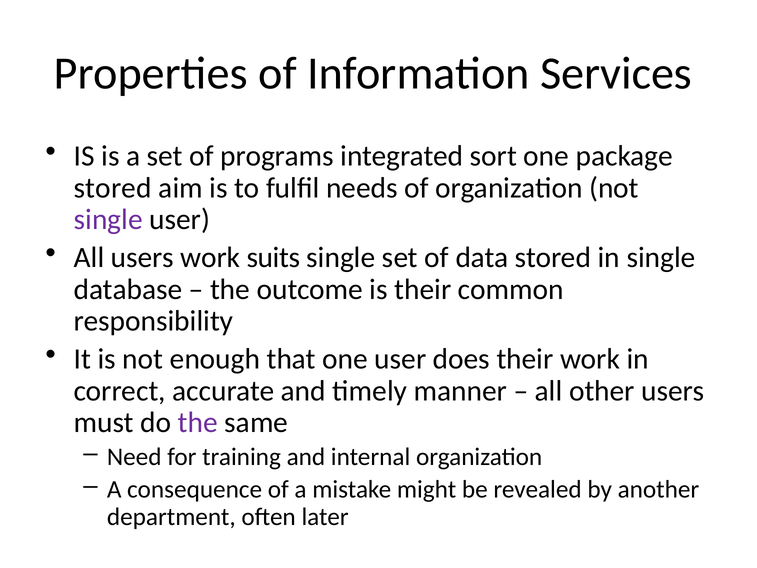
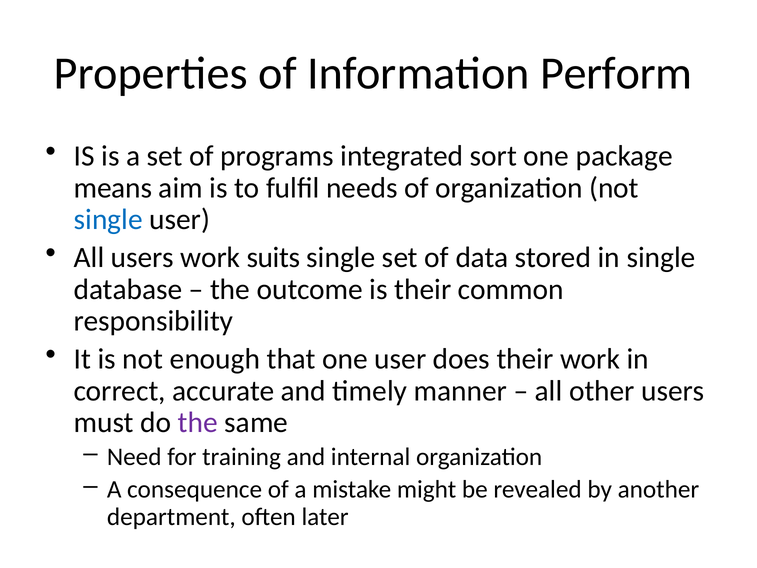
Services: Services -> Perform
stored at (113, 188): stored -> means
single at (108, 220) colour: purple -> blue
